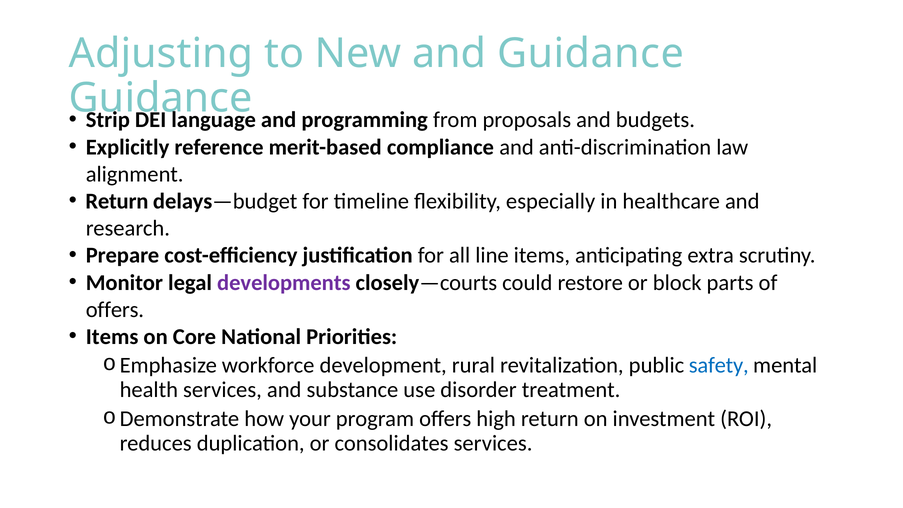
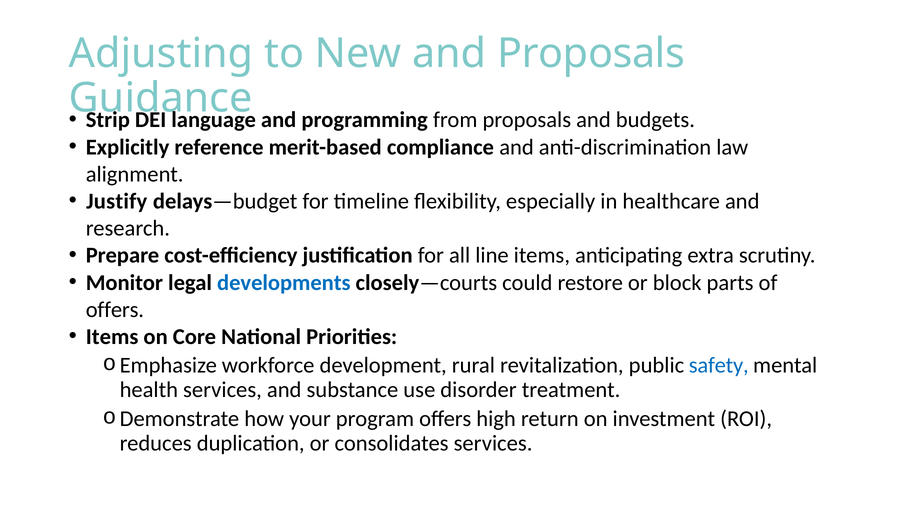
and Guidance: Guidance -> Proposals
Return at (117, 201): Return -> Justify
developments colour: purple -> blue
